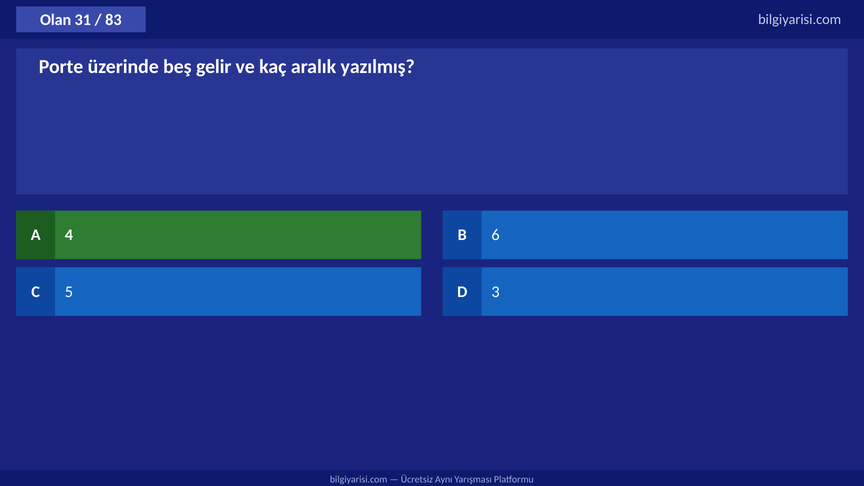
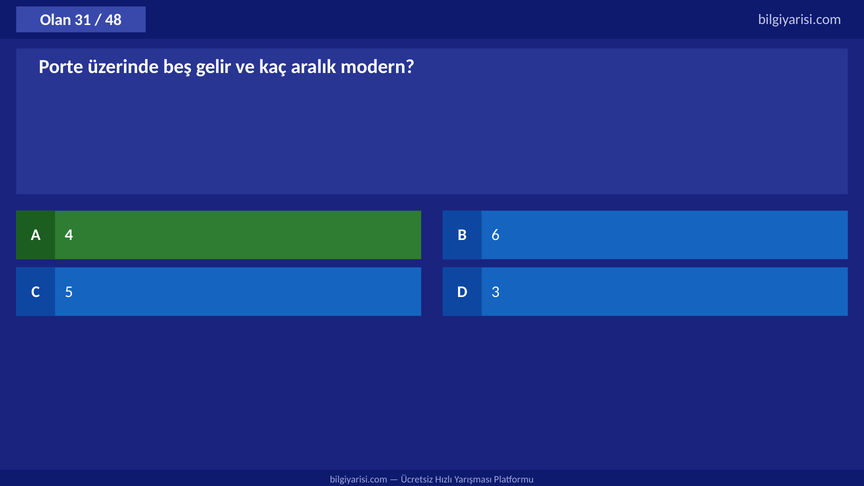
83: 83 -> 48
yazılmış: yazılmış -> modern
Aynı: Aynı -> Hızlı
